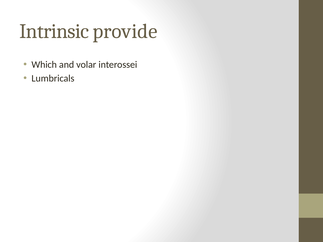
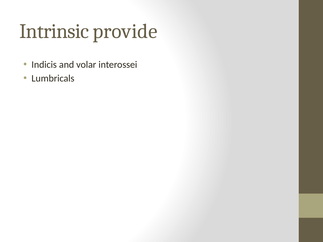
Which: Which -> Indicis
